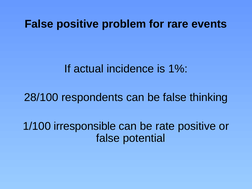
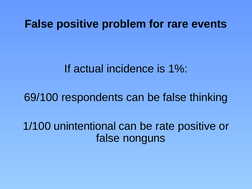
28/100: 28/100 -> 69/100
irresponsible: irresponsible -> unintentional
potential: potential -> nonguns
